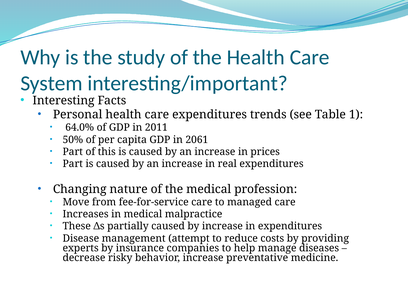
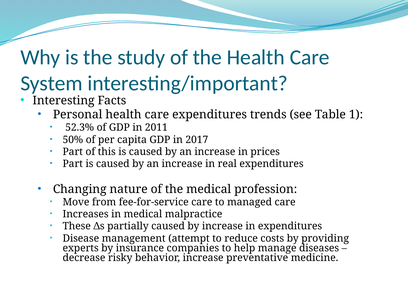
64.0%: 64.0% -> 52.3%
2061: 2061 -> 2017
